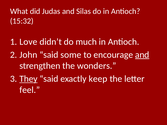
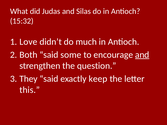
John: John -> Both
wonders: wonders -> question
They underline: present -> none
feel: feel -> this
